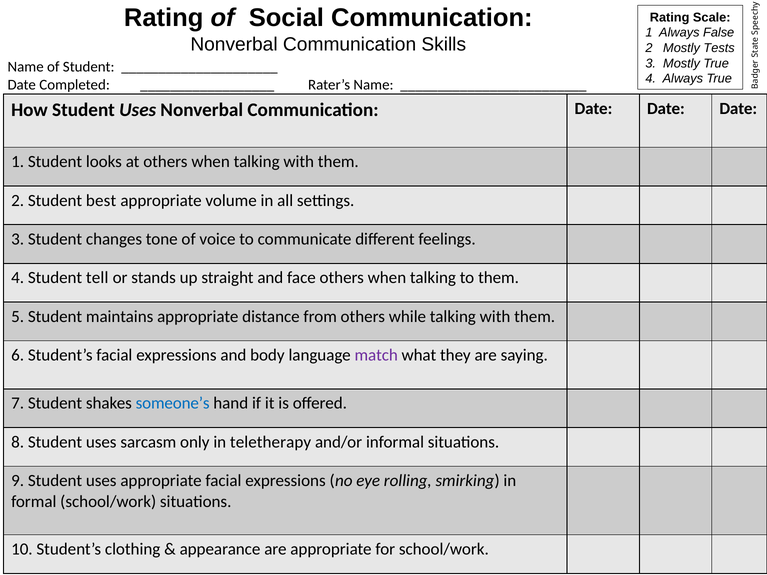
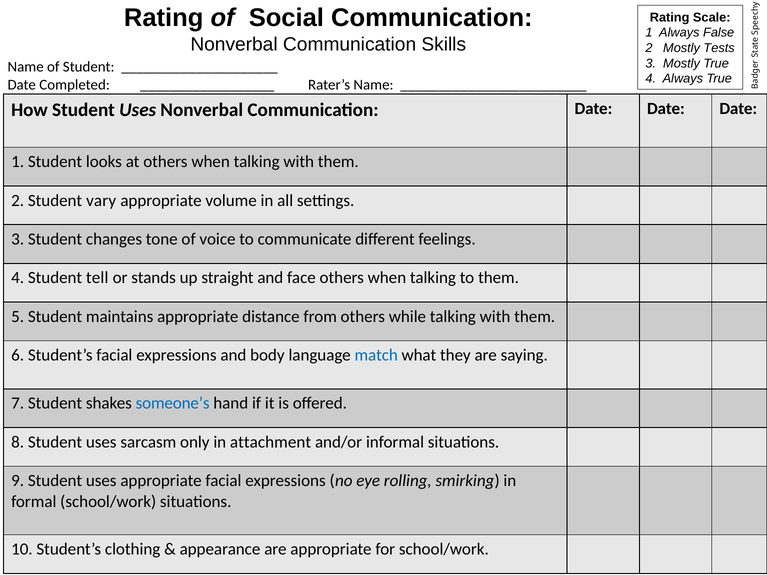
best: best -> vary
match colour: purple -> blue
teletherapy: teletherapy -> attachment
